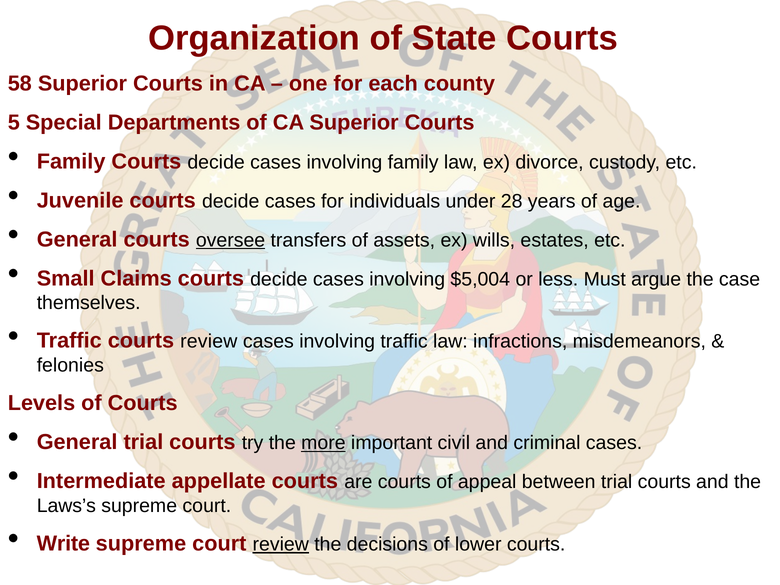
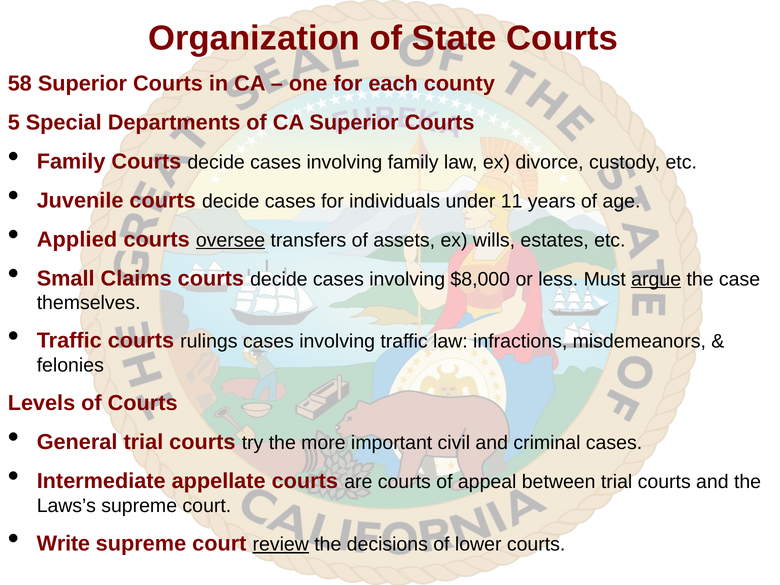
28: 28 -> 11
General at (77, 239): General -> Applied
$5,004: $5,004 -> $8,000
argue underline: none -> present
courts review: review -> rulings
more underline: present -> none
